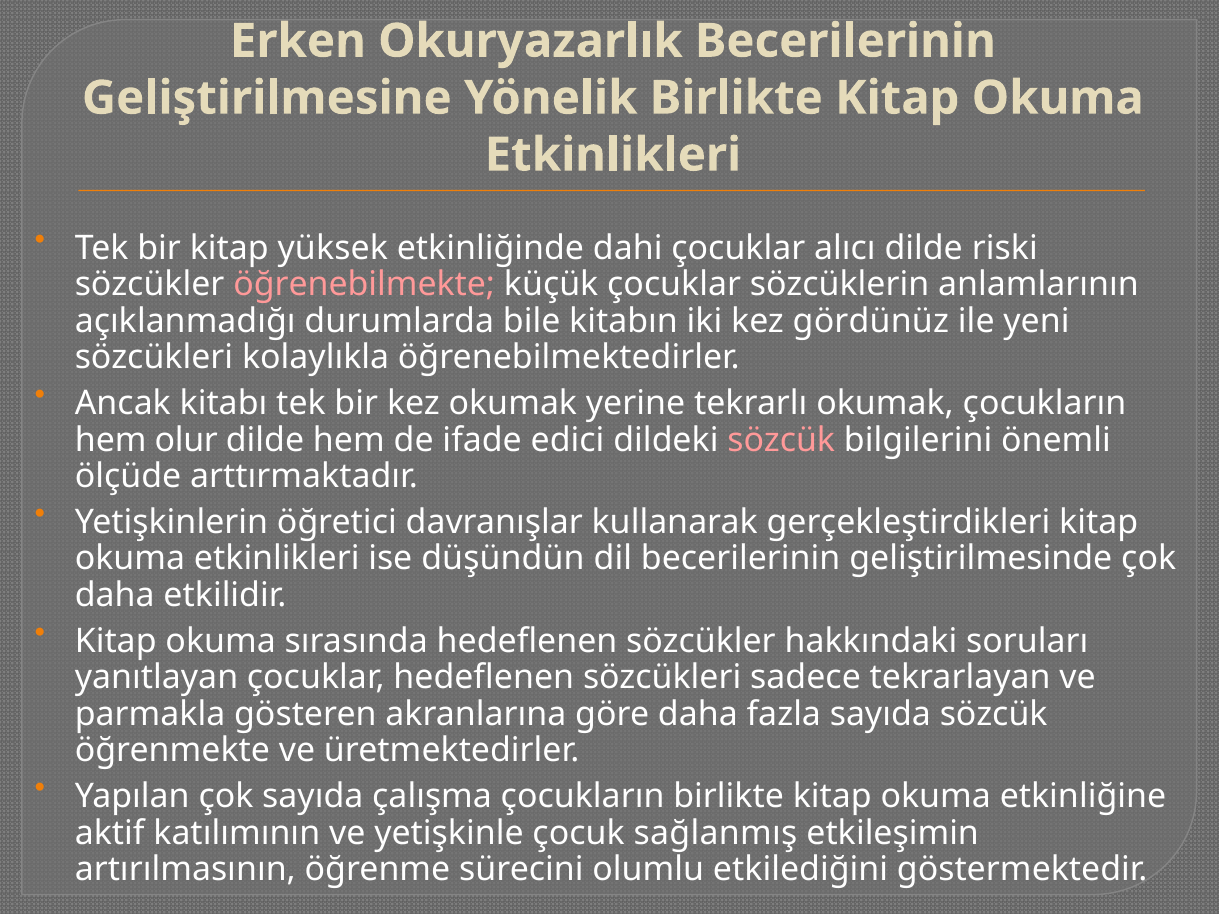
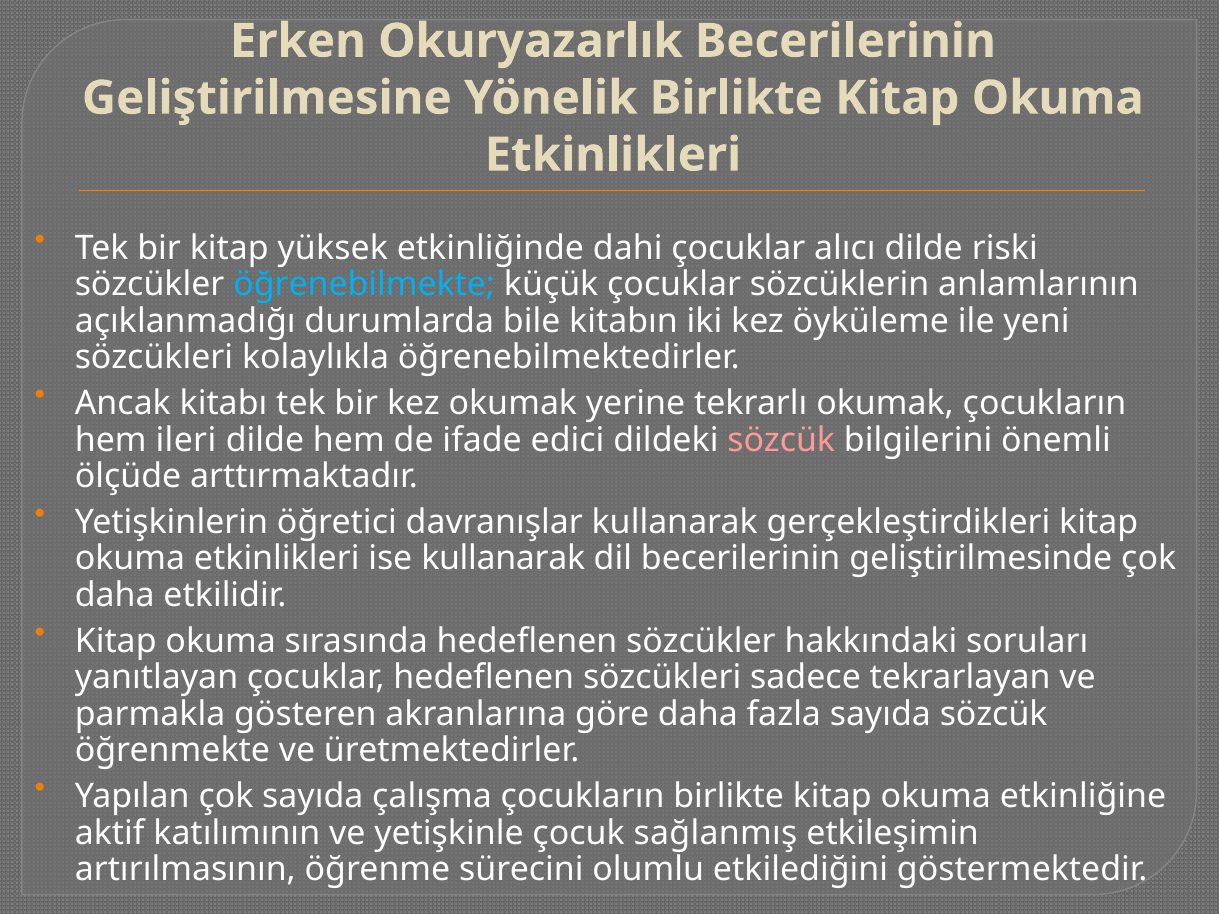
öğrenebilmekte colour: pink -> light blue
gördünüz: gördünüz -> öyküleme
olur: olur -> ileri
ise düşündün: düşündün -> kullanarak
